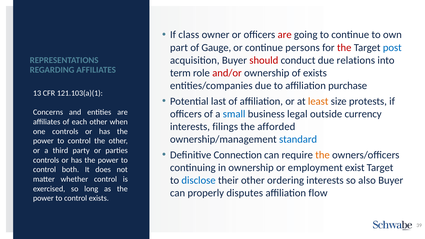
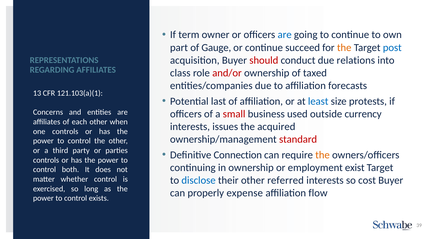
class: class -> term
are at (285, 35) colour: red -> blue
persons: persons -> succeed
the at (344, 48) colour: red -> orange
term: term -> class
of exists: exists -> taxed
purchase: purchase -> forecasts
least colour: orange -> blue
small colour: blue -> red
legal: legal -> used
filings: filings -> issues
afforded: afforded -> acquired
standard colour: blue -> red
ordering: ordering -> referred
also: also -> cost
disputes: disputes -> expense
